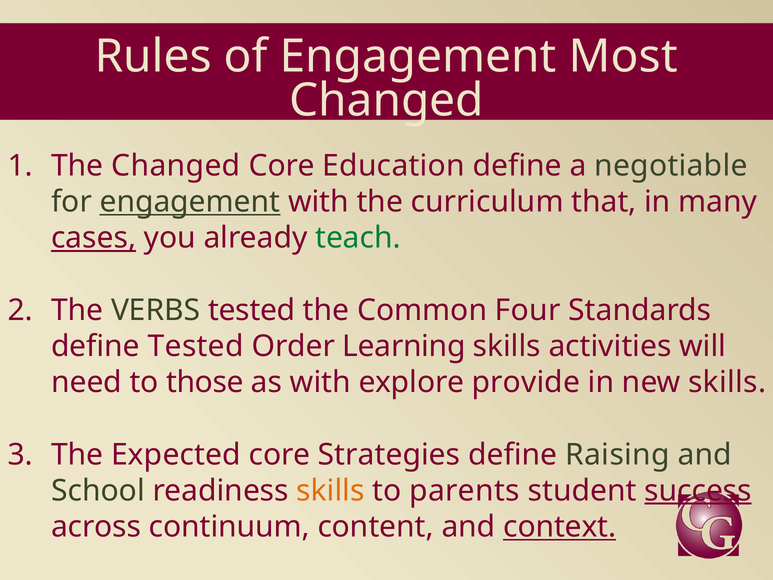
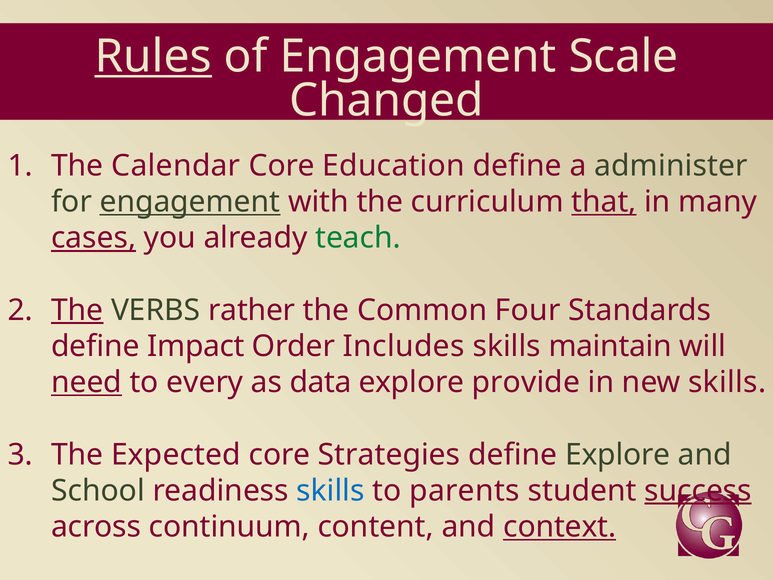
Rules underline: none -> present
Most: Most -> Scale
The Changed: Changed -> Calendar
negotiable: negotiable -> administer
that underline: none -> present
The at (77, 310) underline: none -> present
VERBS tested: tested -> rather
define Tested: Tested -> Impact
Learning: Learning -> Includes
activities: activities -> maintain
need underline: none -> present
those: those -> every
as with: with -> data
define Raising: Raising -> Explore
skills at (330, 490) colour: orange -> blue
